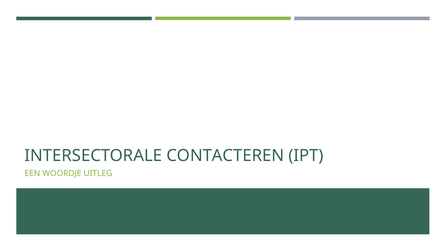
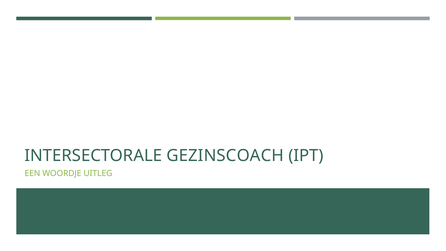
CONTACTEREN: CONTACTEREN -> GEZINSCOACH
